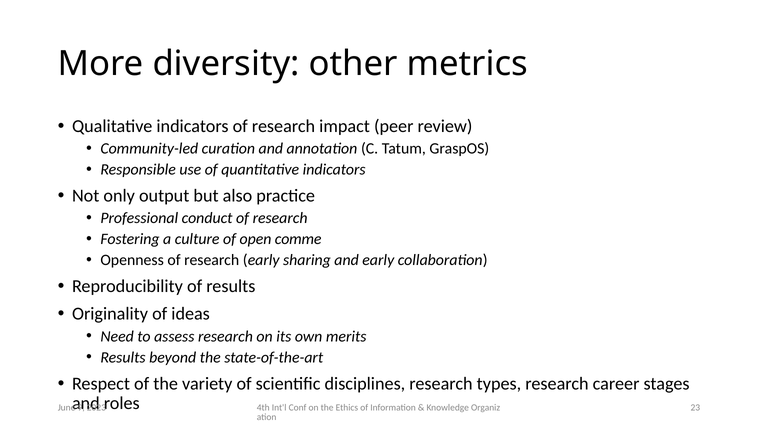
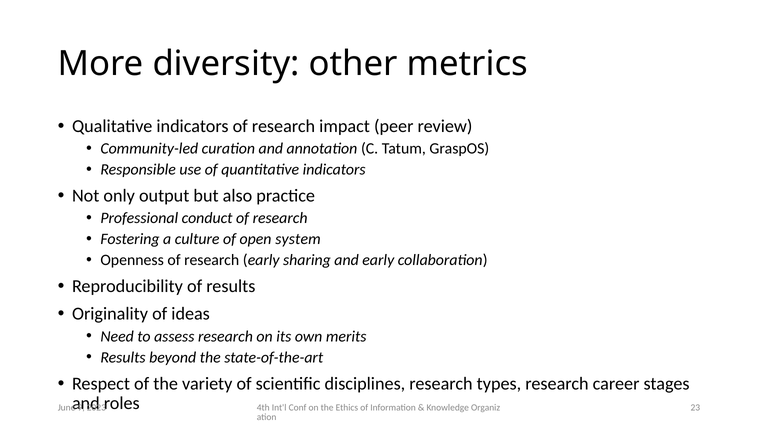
comme: comme -> system
